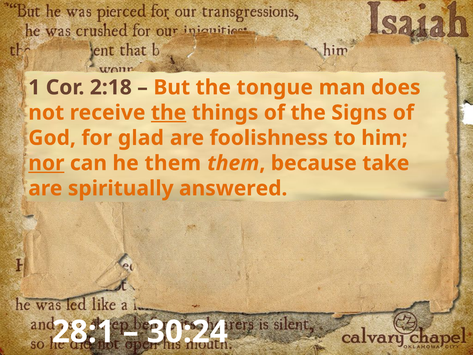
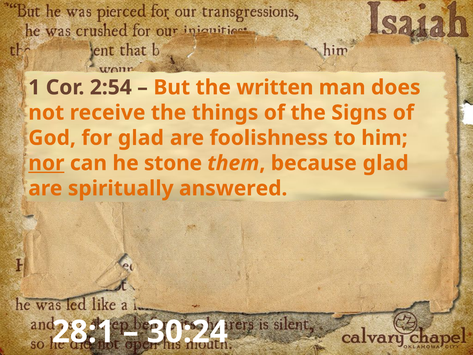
2:18: 2:18 -> 2:54
tongue: tongue -> written
the at (169, 113) underline: present -> none
he them: them -> stone
because take: take -> glad
